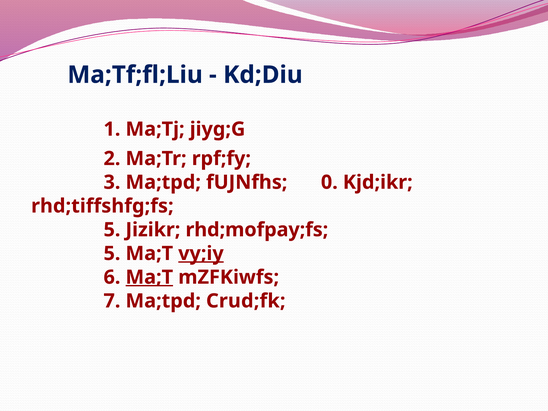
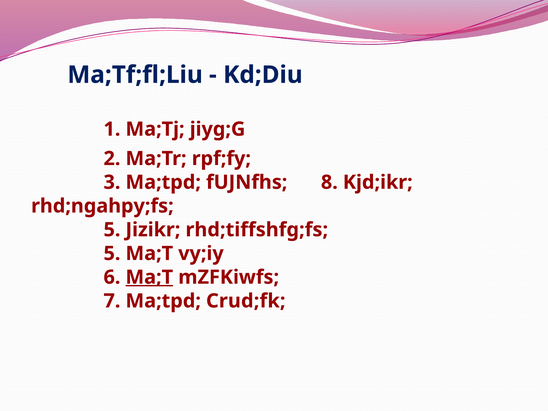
0: 0 -> 8
rhd;tiffshfg;fs: rhd;tiffshfg;fs -> rhd;ngahpy;fs
rhd;mofpay;fs: rhd;mofpay;fs -> rhd;tiffshfg;fs
vy;iy underline: present -> none
